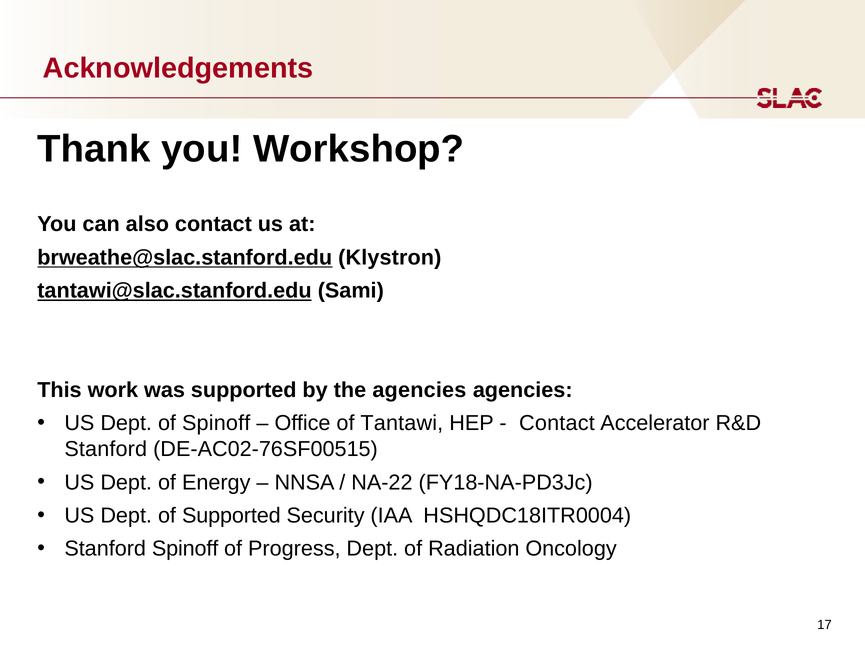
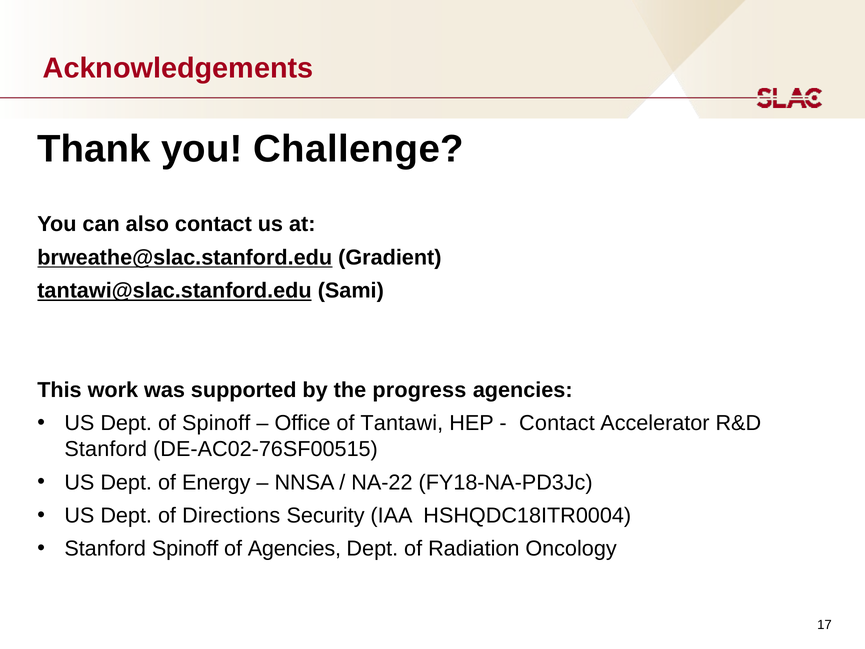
Workshop: Workshop -> Challenge
Klystron: Klystron -> Gradient
the agencies: agencies -> progress
of Supported: Supported -> Directions
of Progress: Progress -> Agencies
